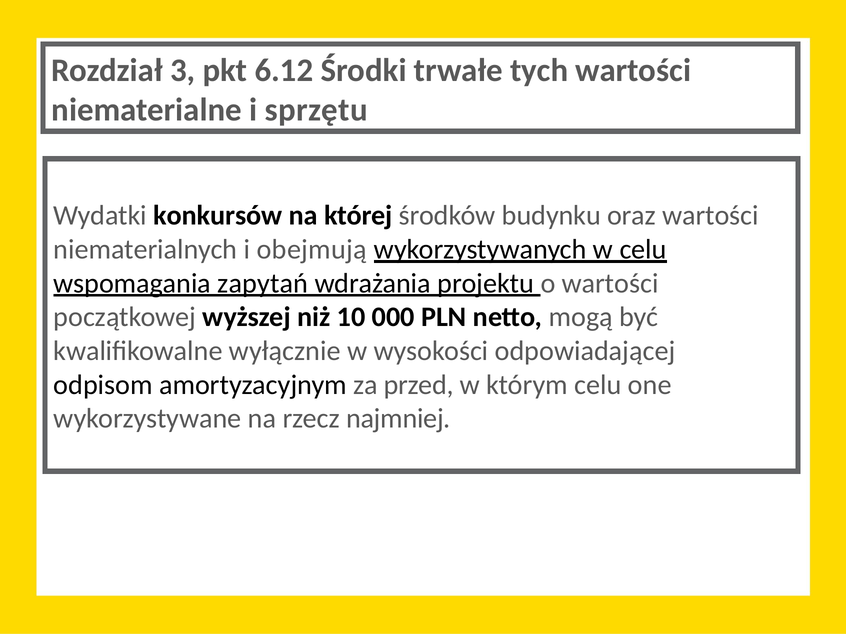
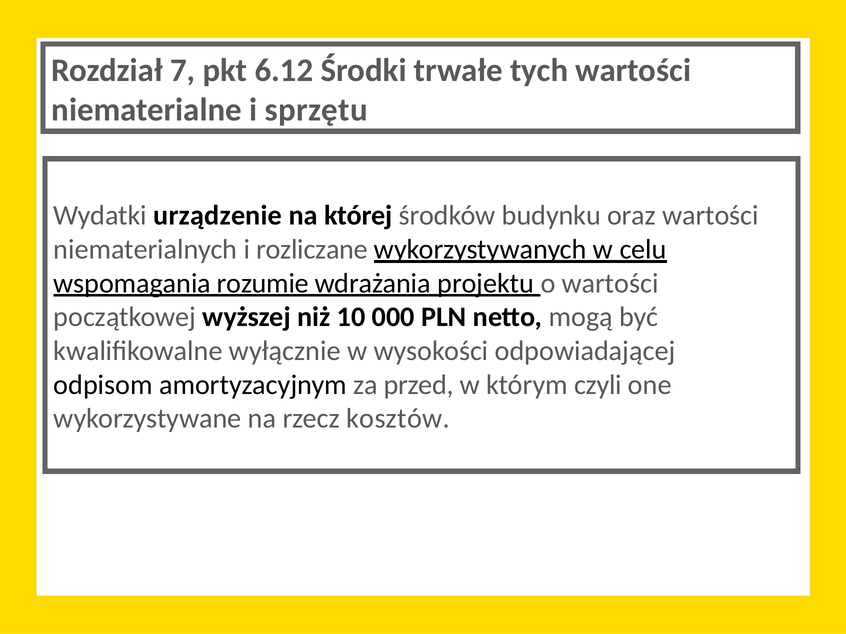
3: 3 -> 7
konkursów: konkursów -> urządzenie
obejmują: obejmują -> rozliczane
zapytań: zapytań -> rozumie
którym celu: celu -> czyli
najmniej: najmniej -> kosztów
